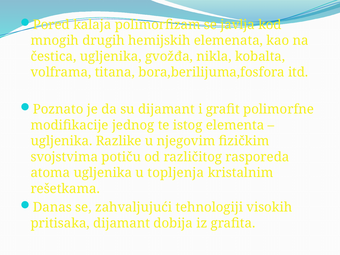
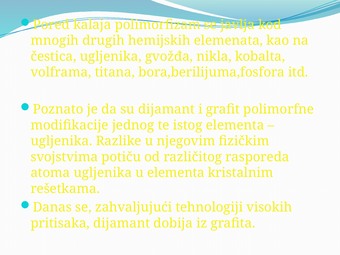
u topljenja: topljenja -> elementa
